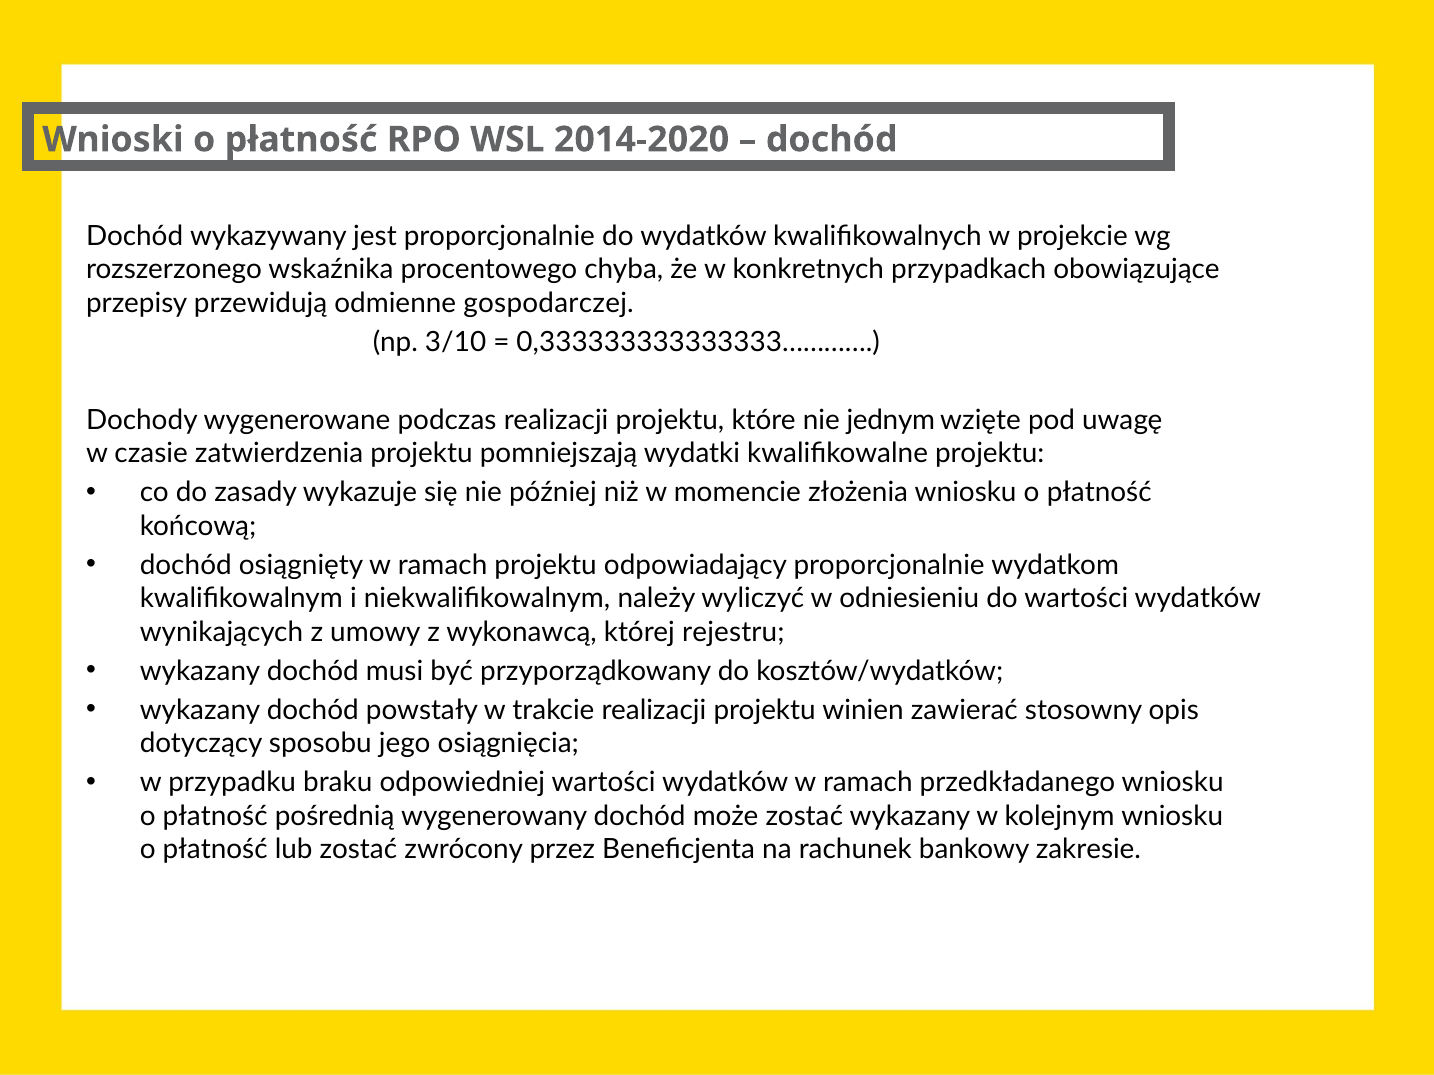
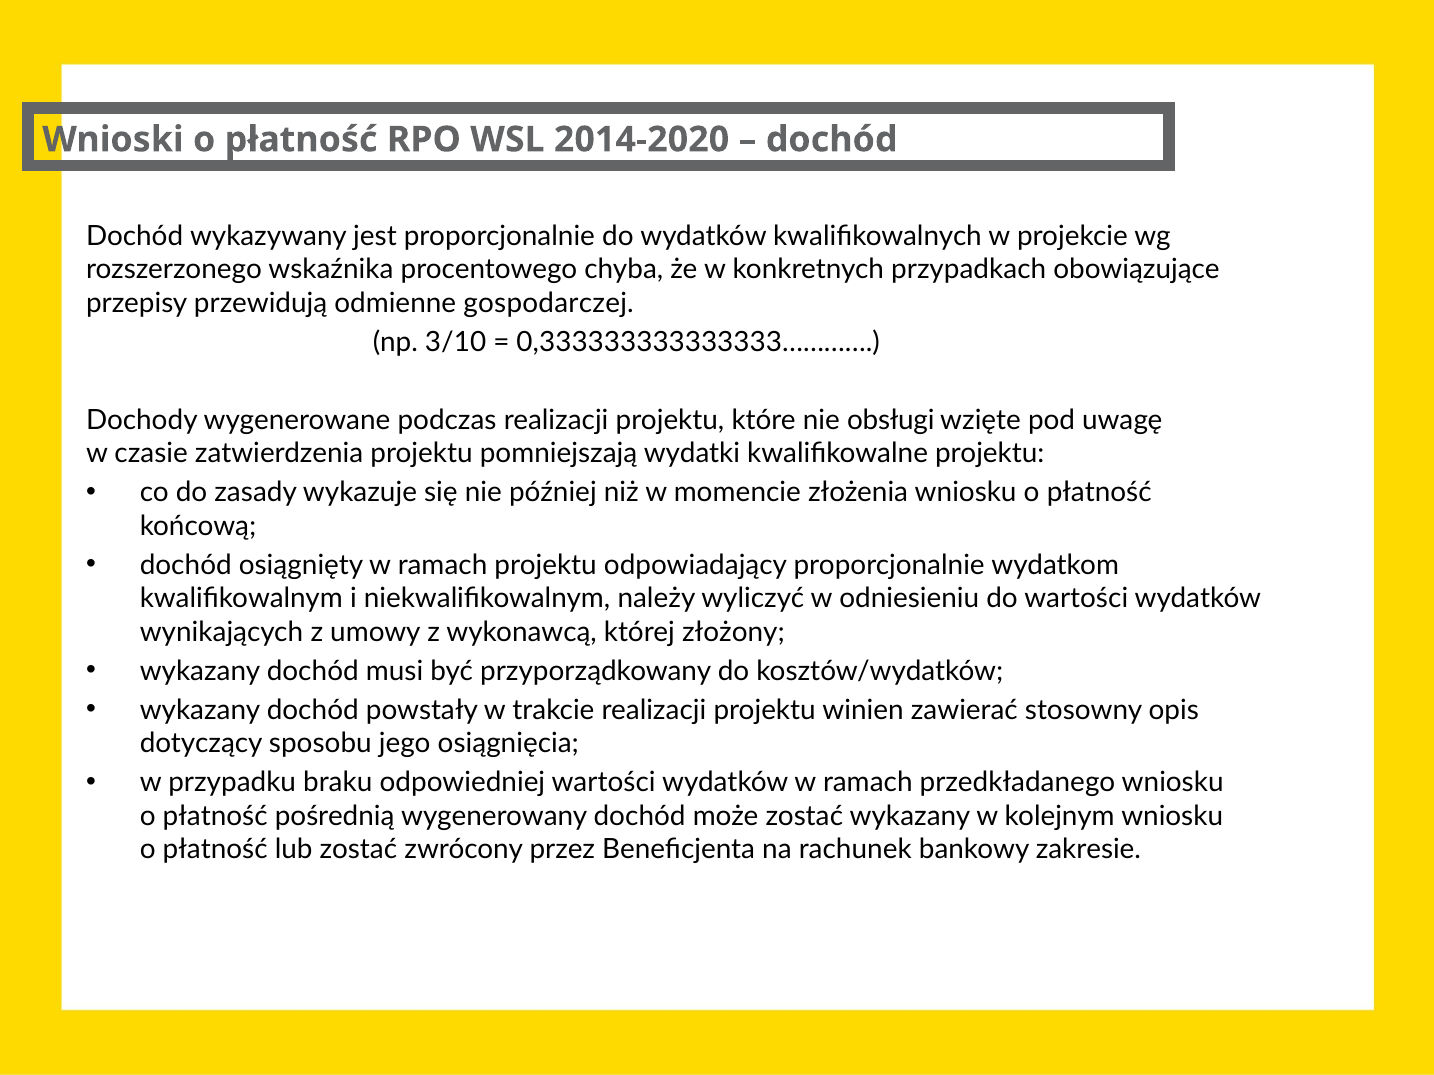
jednym: jednym -> obsługi
rejestru: rejestru -> złożony
